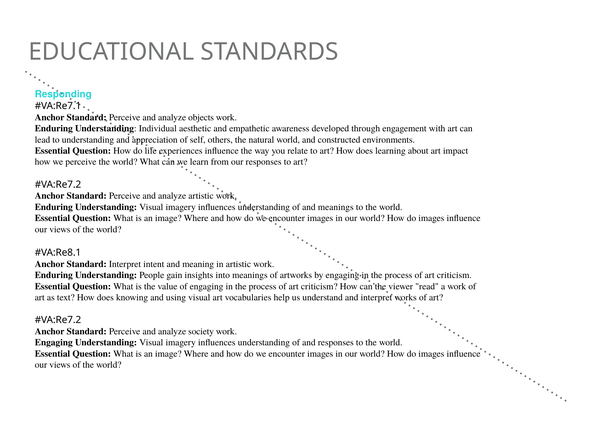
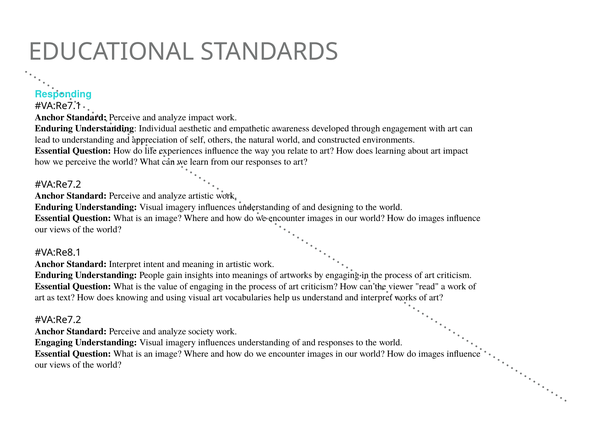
analyze objects: objects -> impact
and meanings: meanings -> designing
